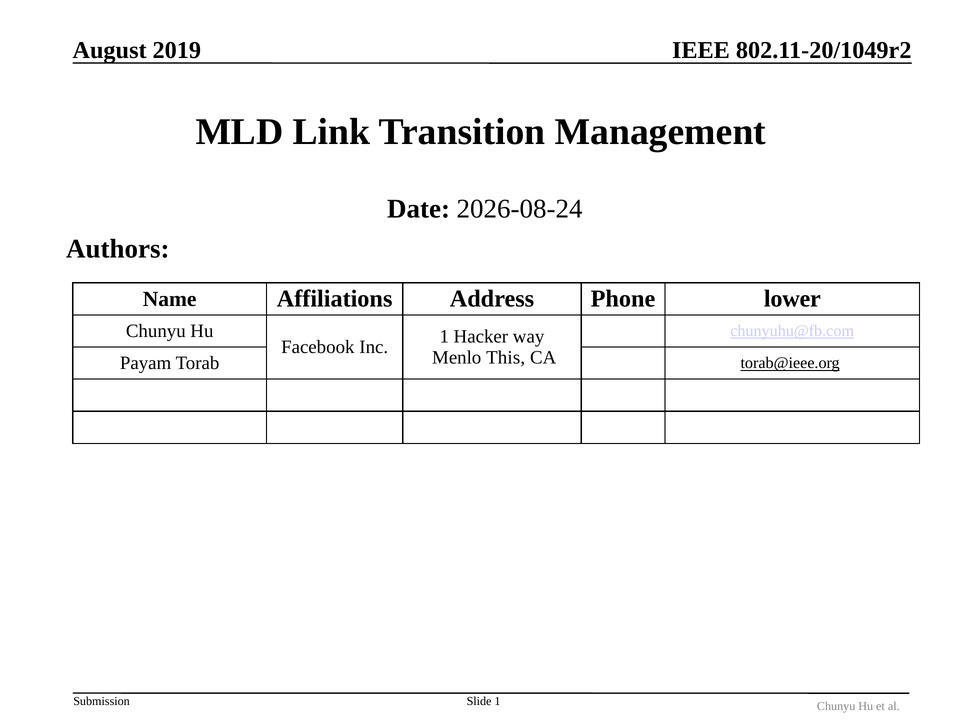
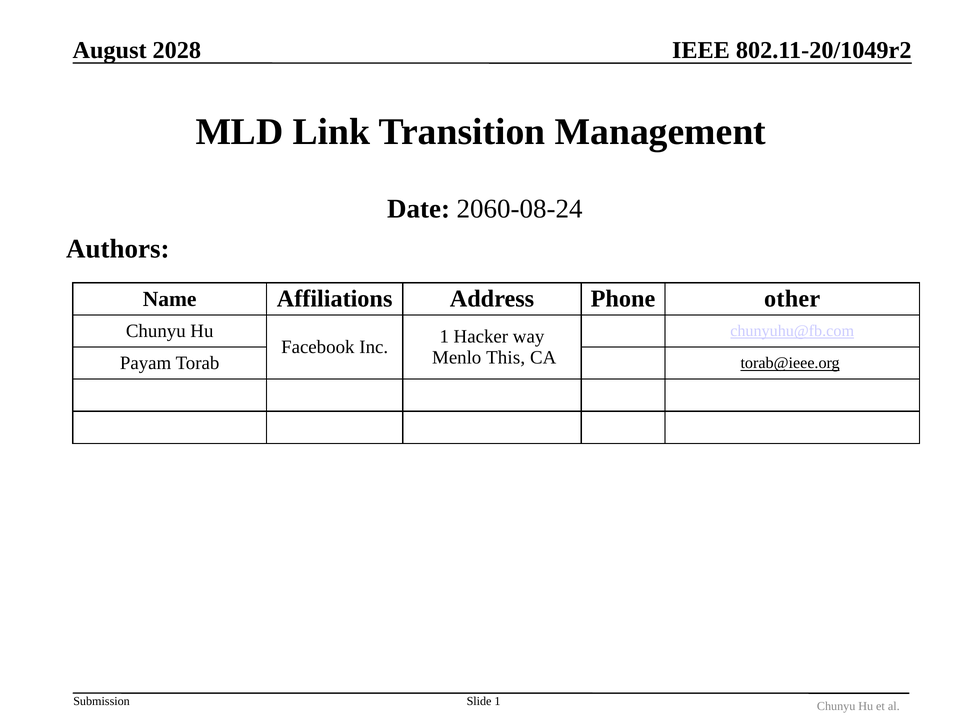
2019: 2019 -> 2028
2026-08-24: 2026-08-24 -> 2060-08-24
lower: lower -> other
